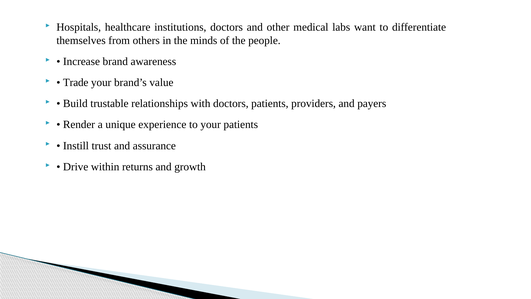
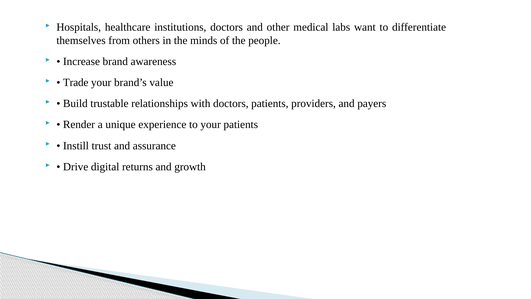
within: within -> digital
